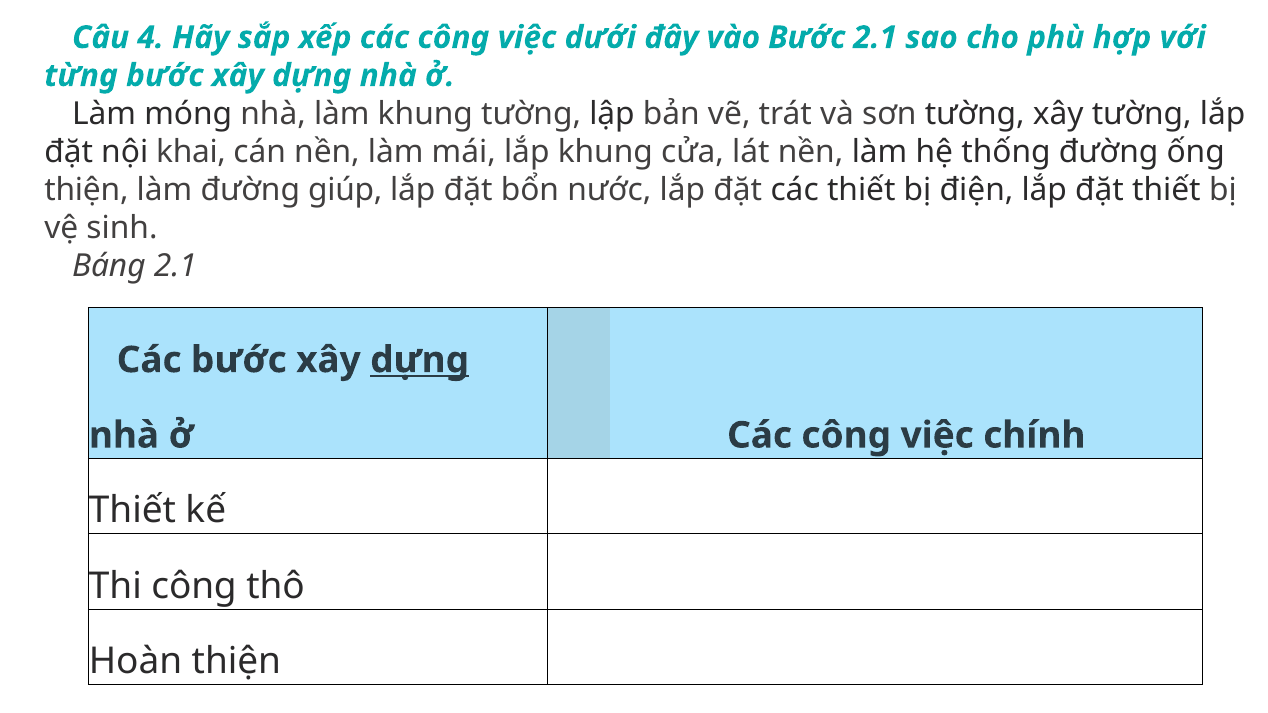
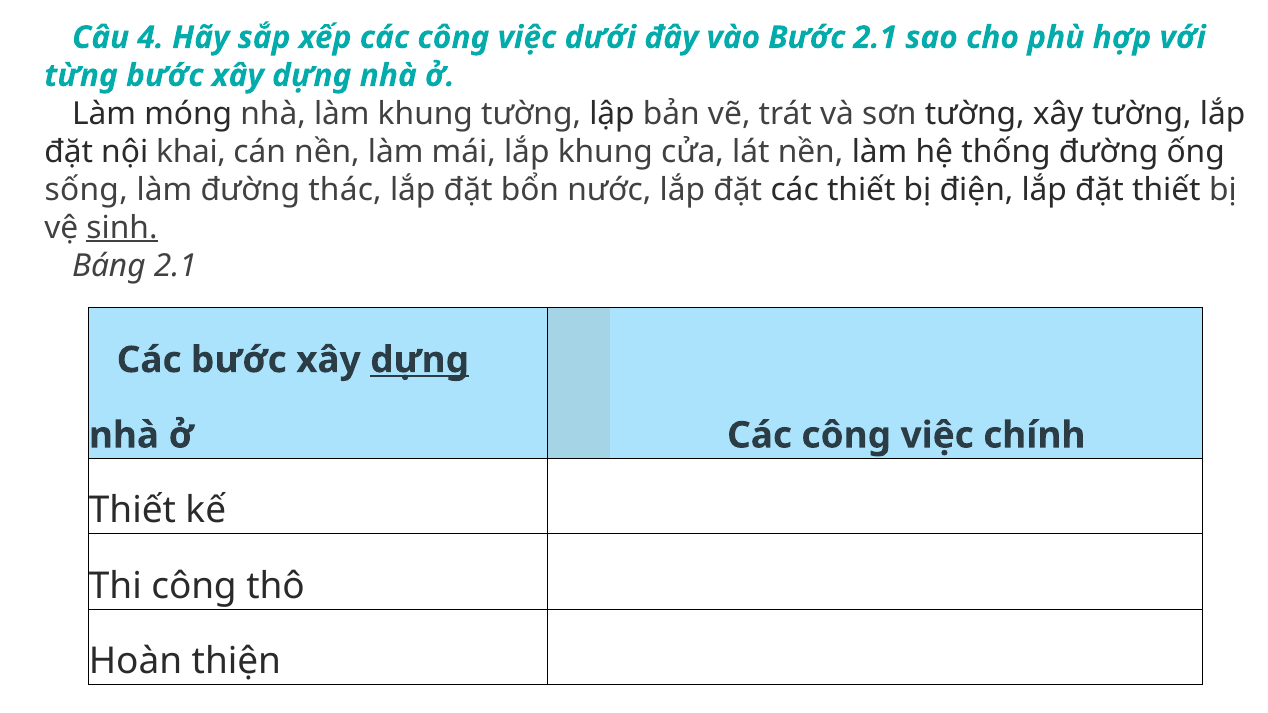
thiện at (86, 190): thiện -> sống
giúp: giúp -> thác
sinh underline: none -> present
